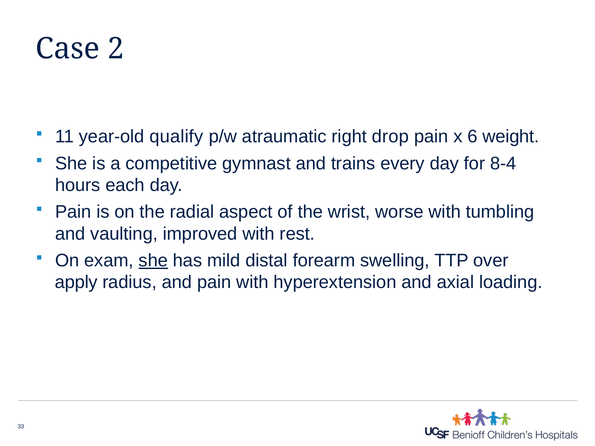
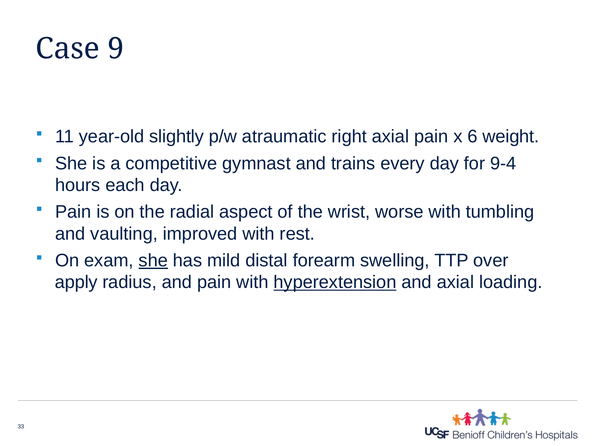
2: 2 -> 9
qualify: qualify -> slightly
right drop: drop -> axial
8-4: 8-4 -> 9-4
hyperextension underline: none -> present
